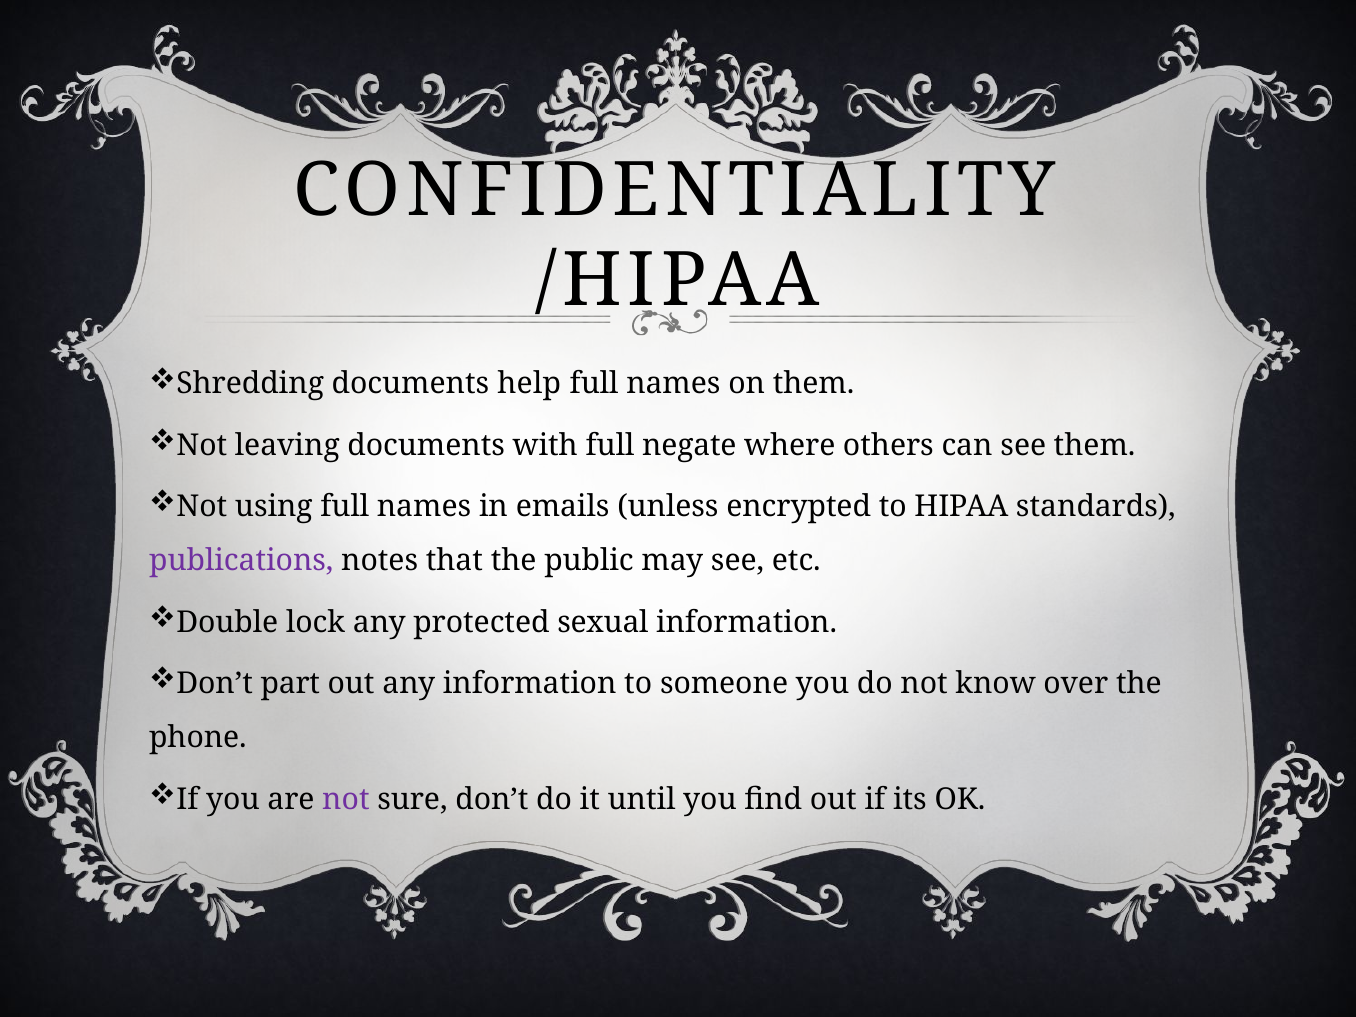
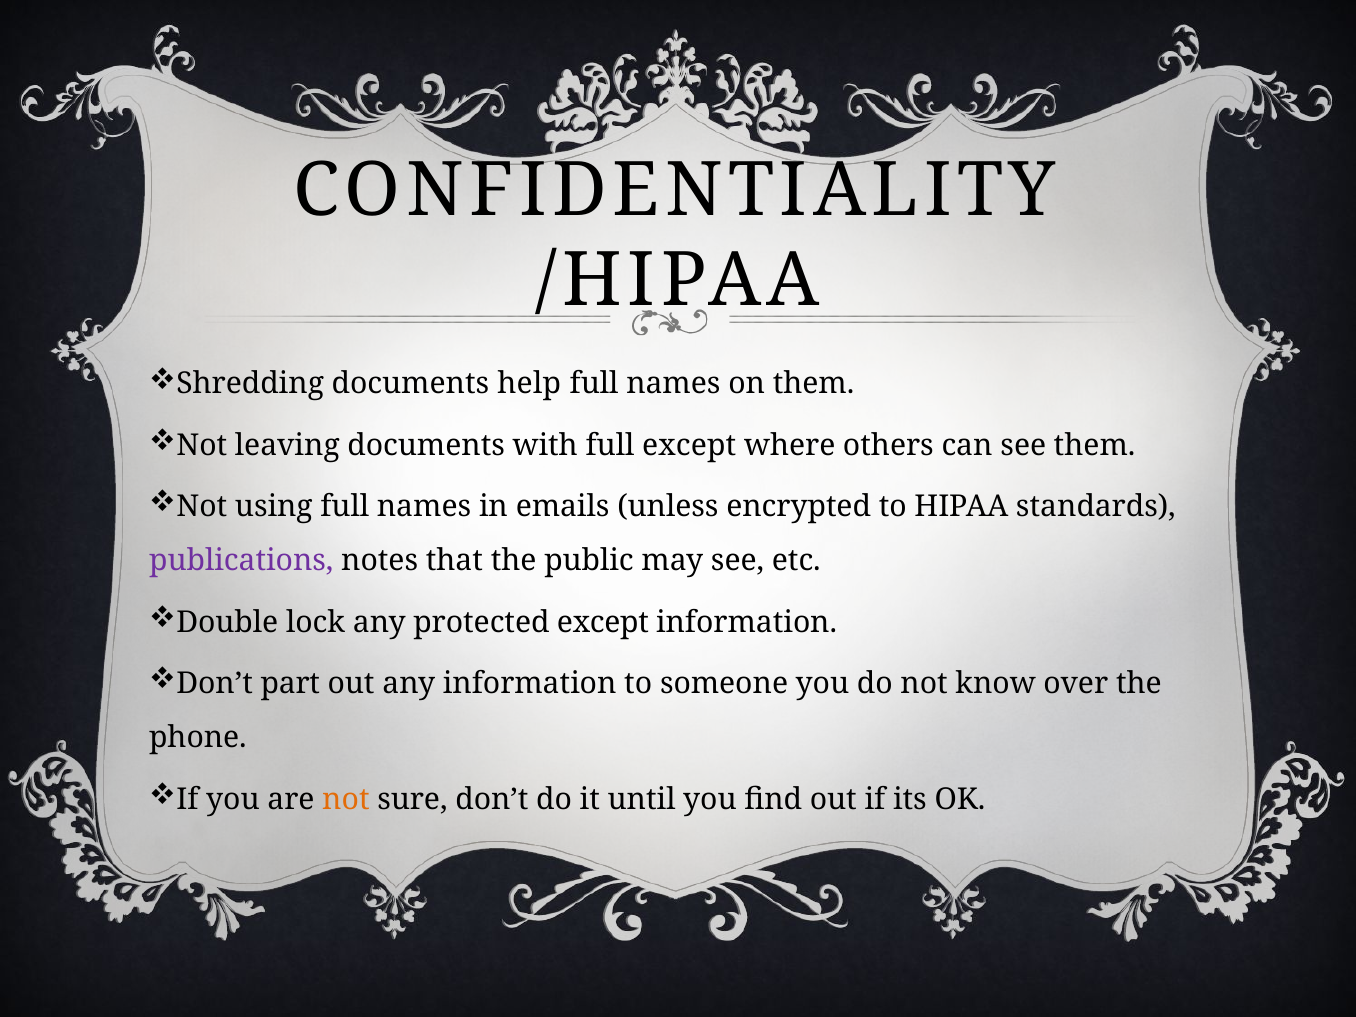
full negate: negate -> except
protected sexual: sexual -> except
not at (346, 799) colour: purple -> orange
